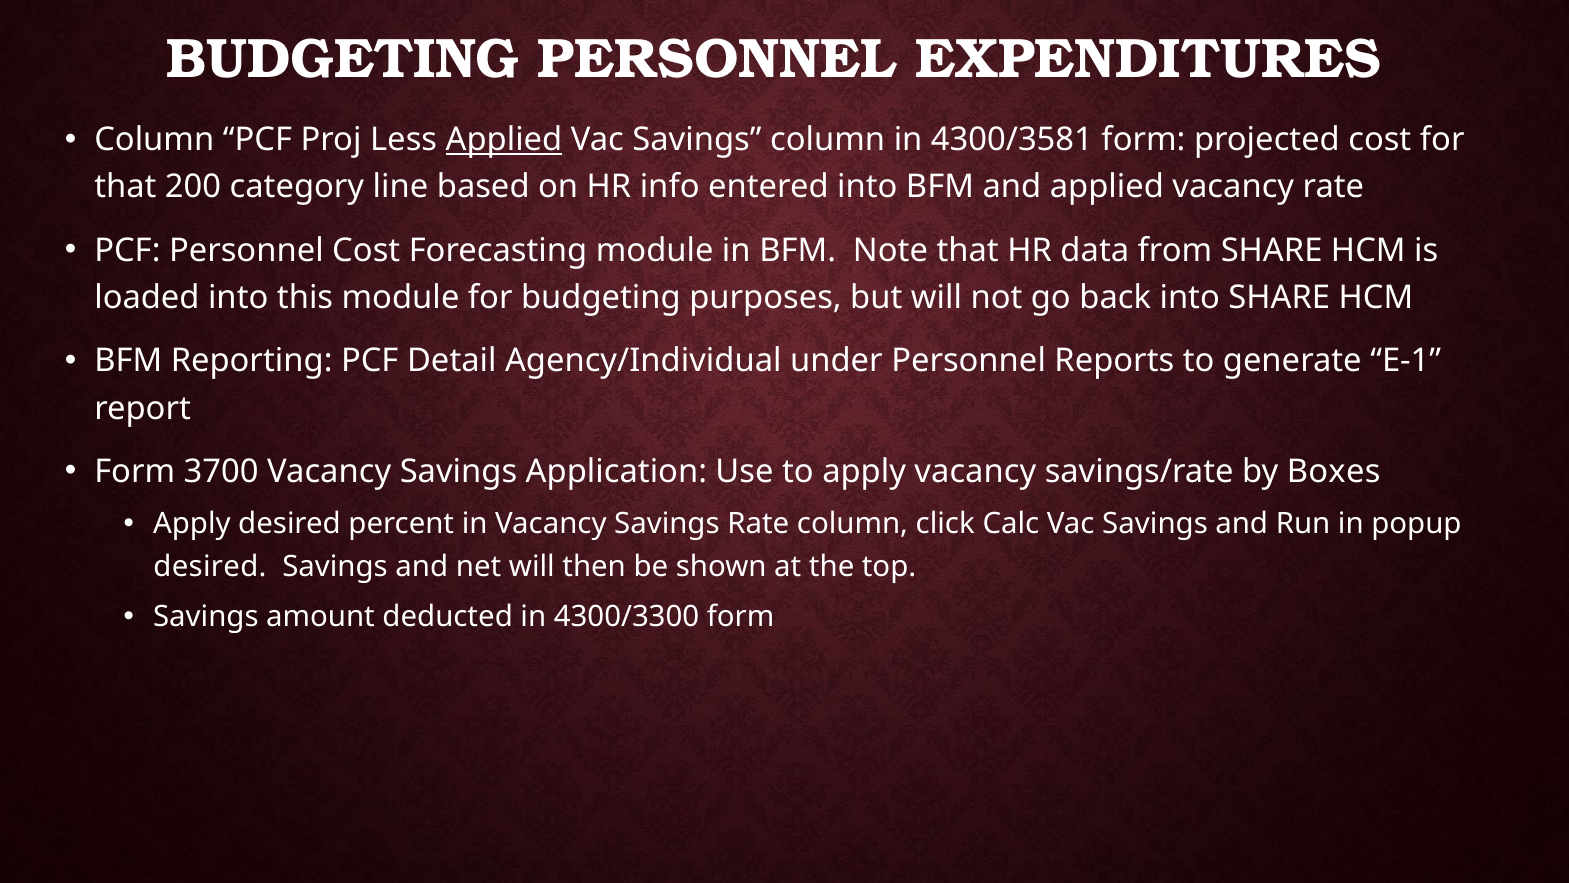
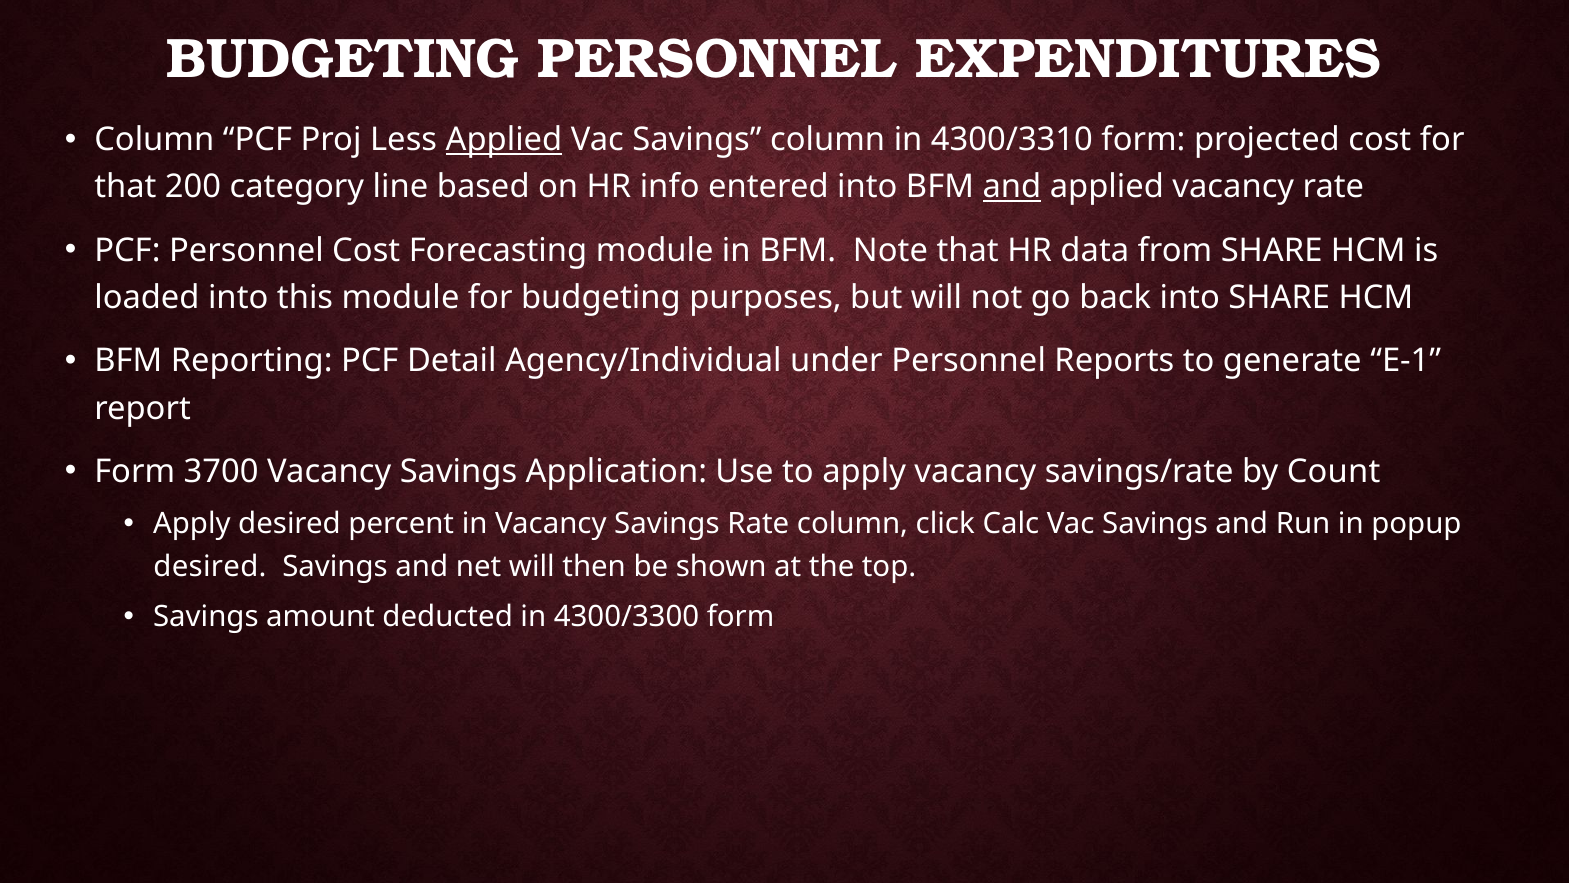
4300/3581: 4300/3581 -> 4300/3310
and at (1012, 187) underline: none -> present
Boxes: Boxes -> Count
